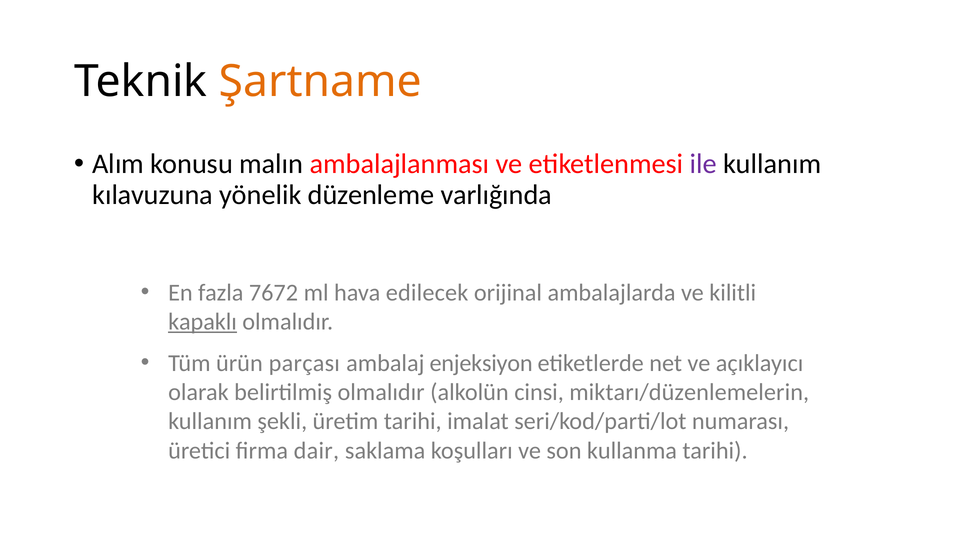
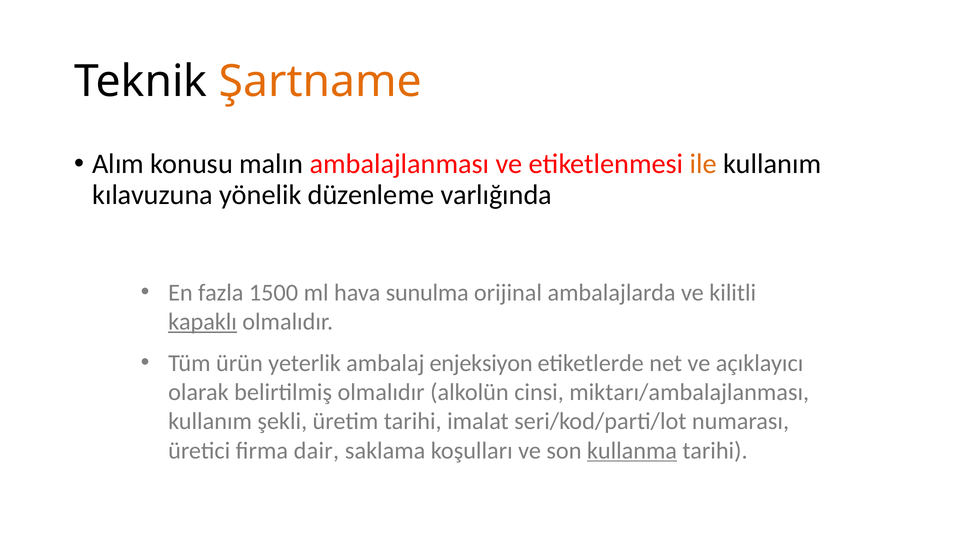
ile colour: purple -> orange
7672: 7672 -> 1500
edilecek: edilecek -> sunulma
parçası: parçası -> yeterlik
miktarı/düzenlemelerin: miktarı/düzenlemelerin -> miktarı/ambalajlanması
kullanma underline: none -> present
